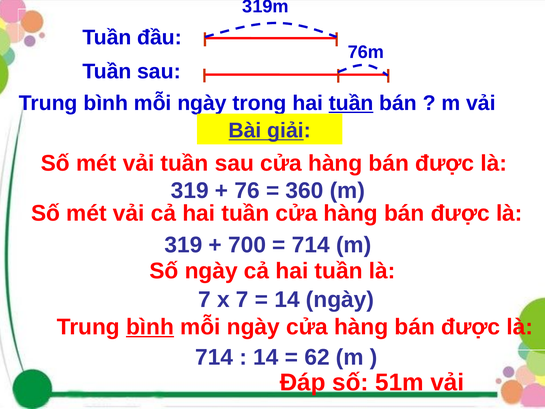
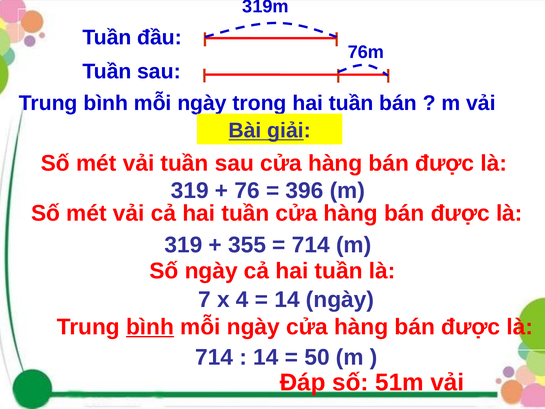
tuần at (351, 103) underline: present -> none
360: 360 -> 396
700: 700 -> 355
x 7: 7 -> 4
62: 62 -> 50
